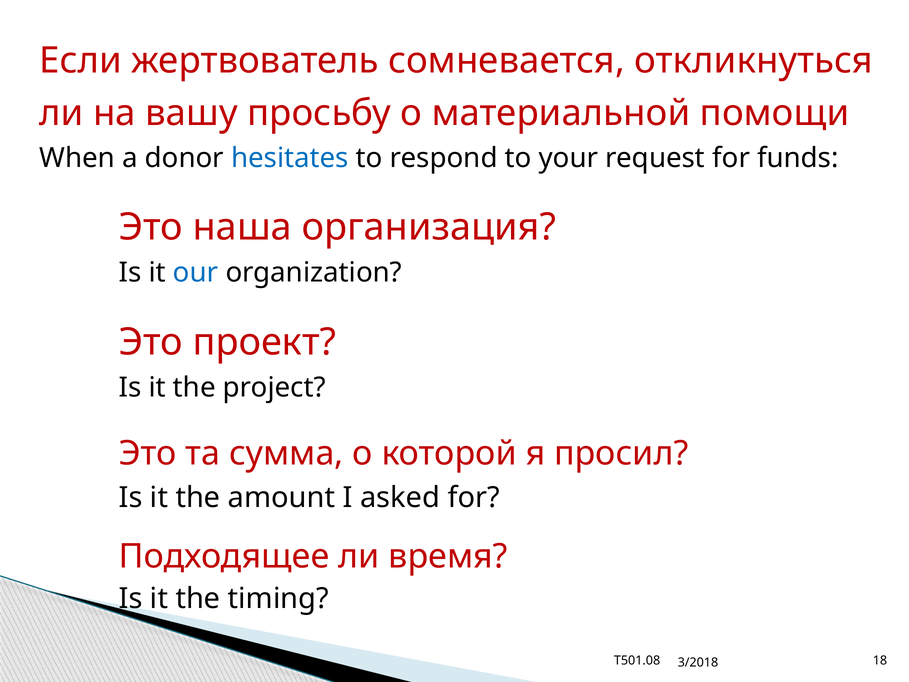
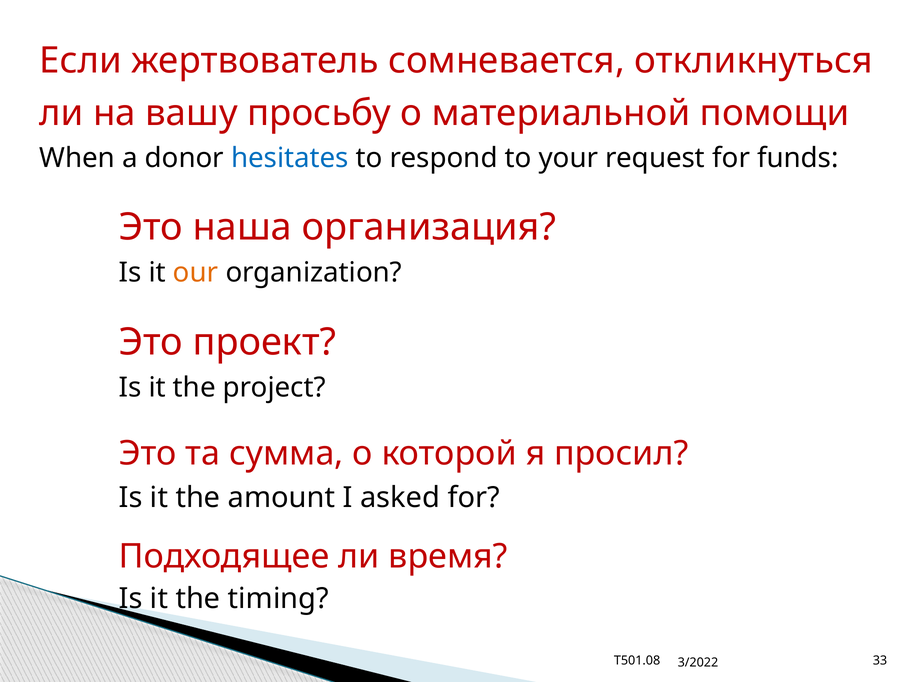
our colour: blue -> orange
18: 18 -> 33
3/2018: 3/2018 -> 3/2022
